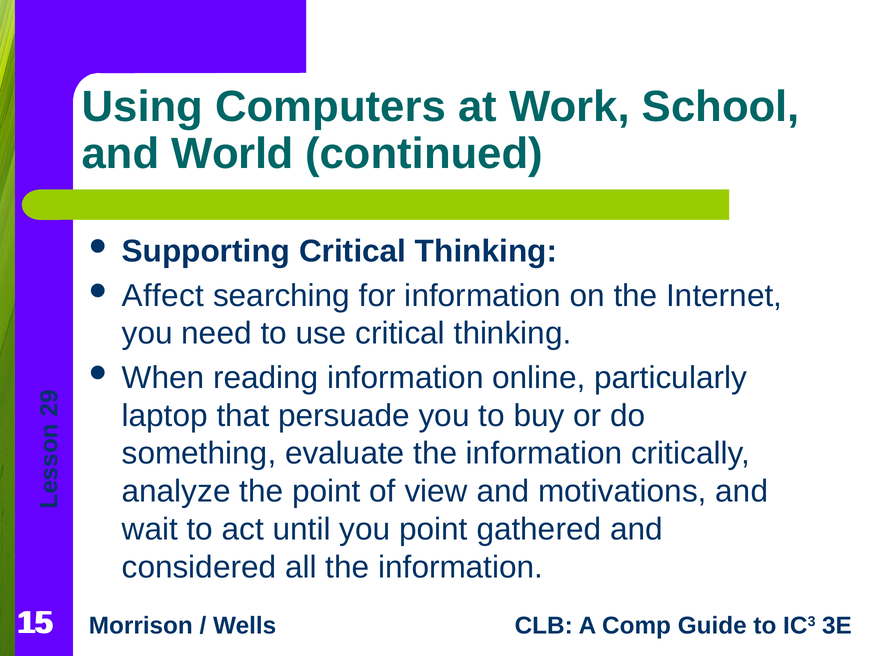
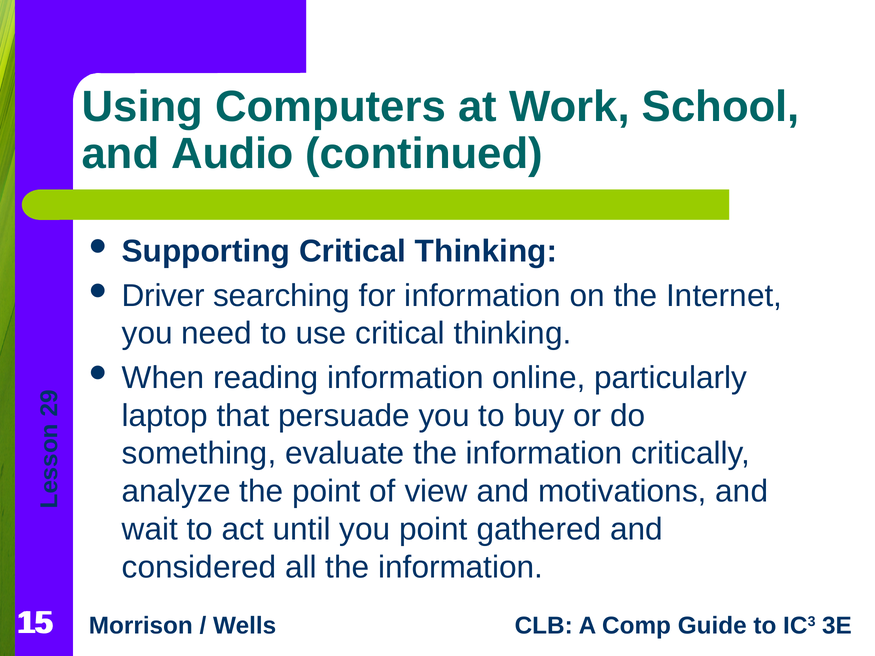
World: World -> Audio
Affect: Affect -> Driver
